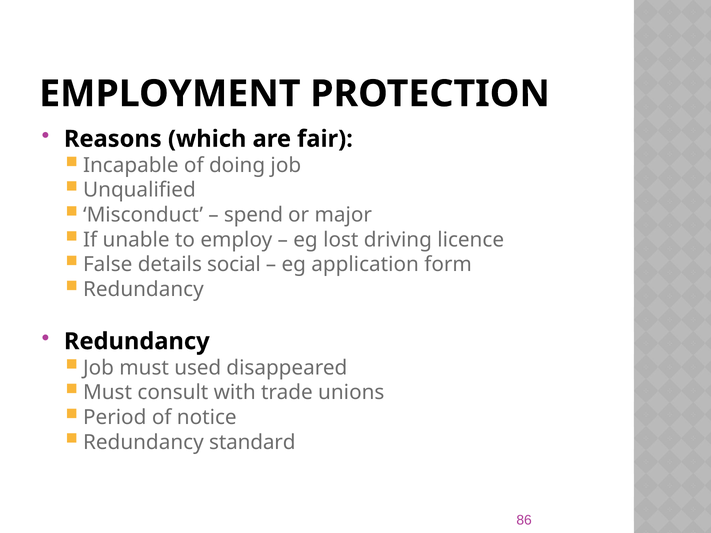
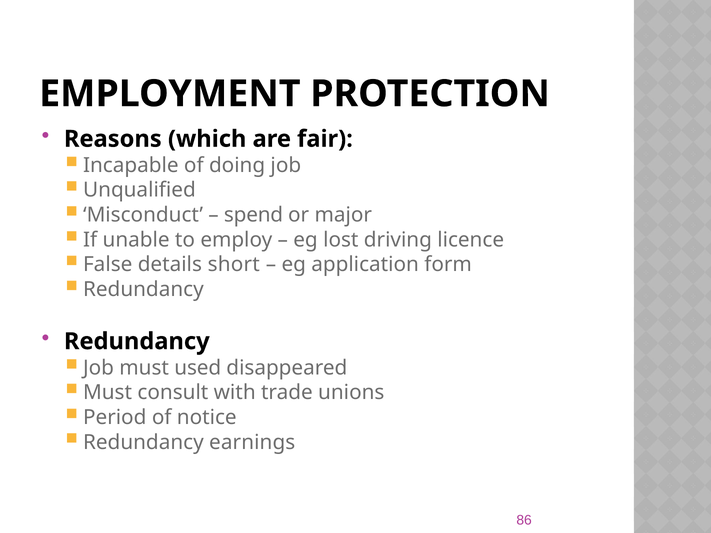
social: social -> short
standard: standard -> earnings
